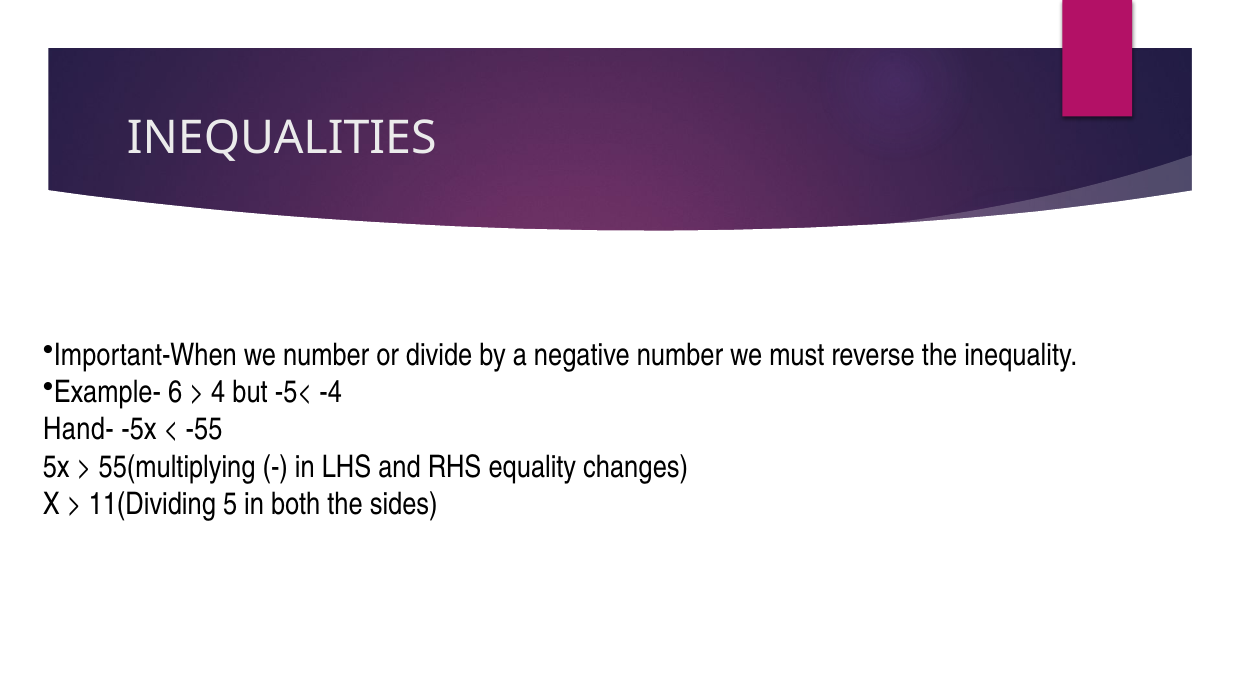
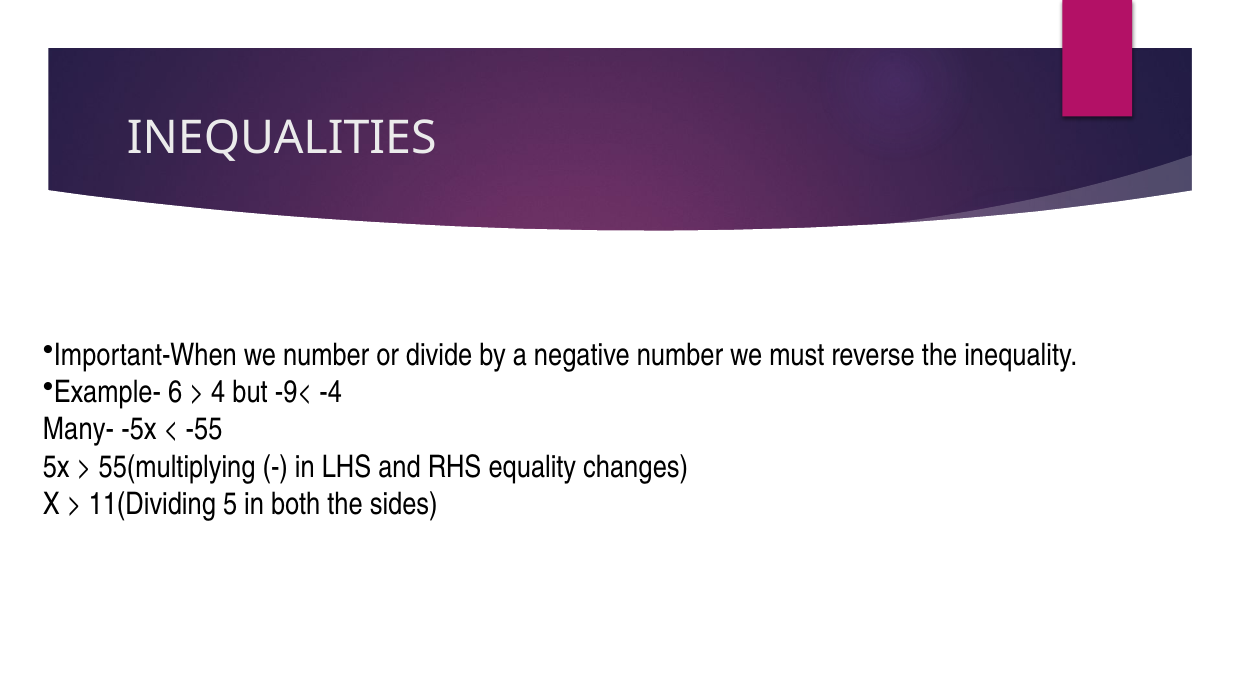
-5<: -5< -> -9<
Hand-: Hand- -> Many-
